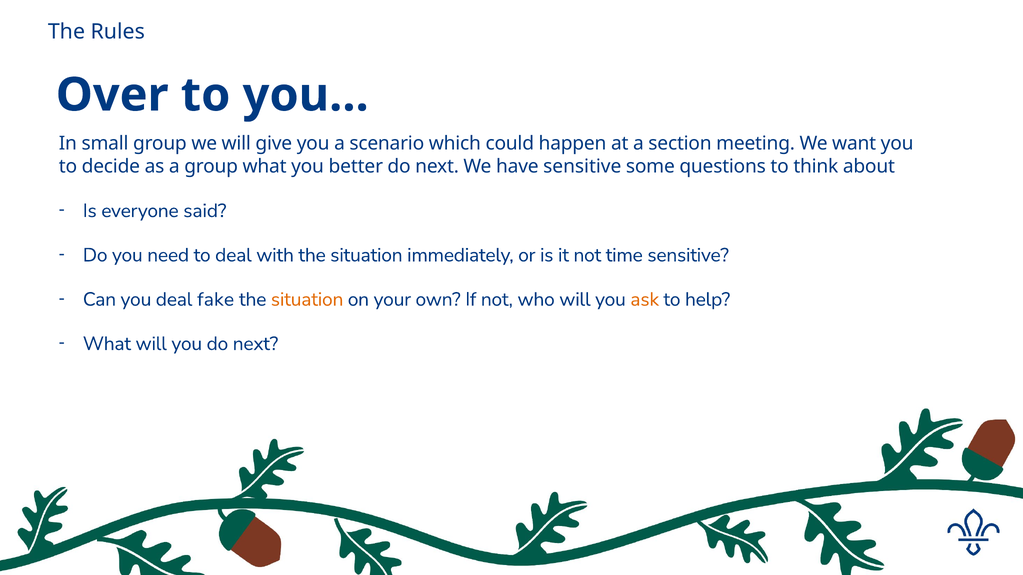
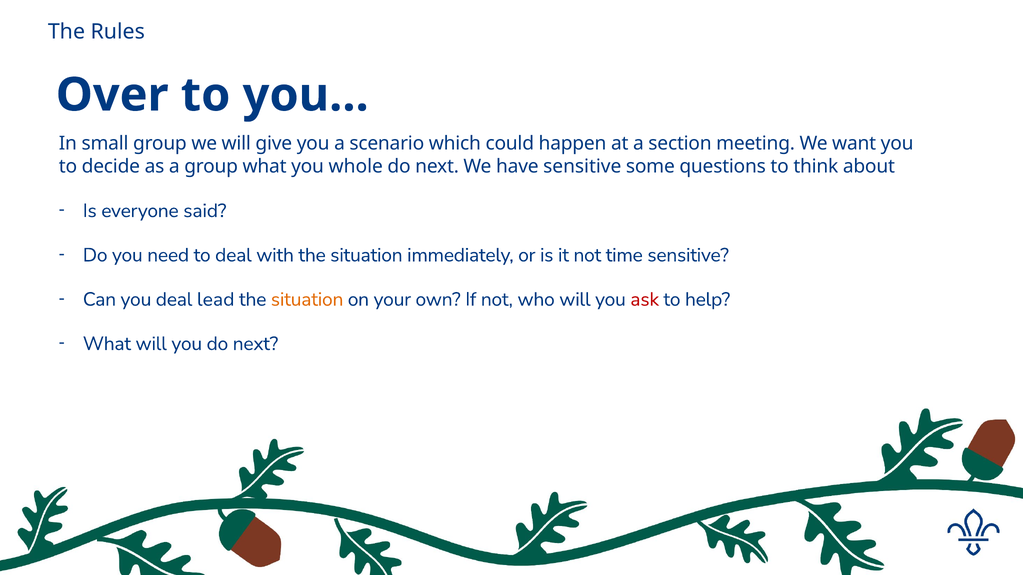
better: better -> whole
fake: fake -> lead
ask colour: orange -> red
